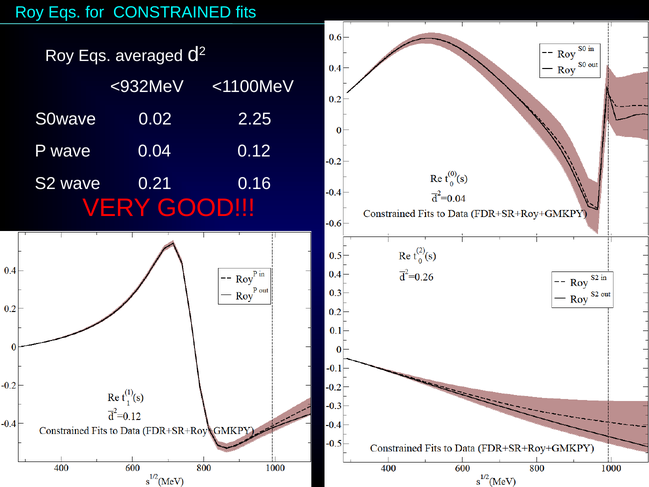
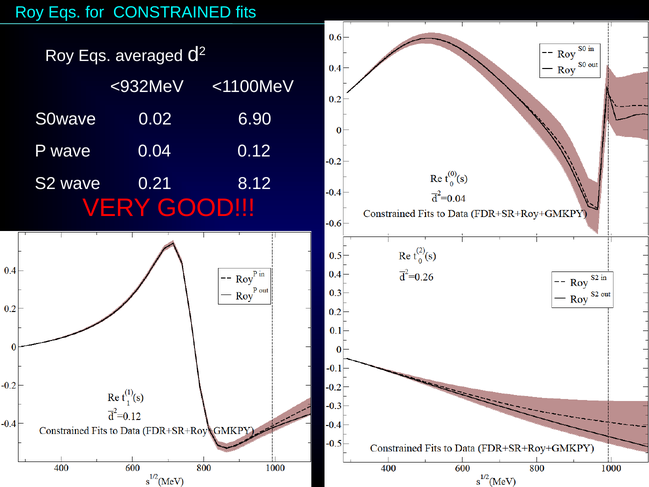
2.25: 2.25 -> 6.90
0.16: 0.16 -> 8.12
